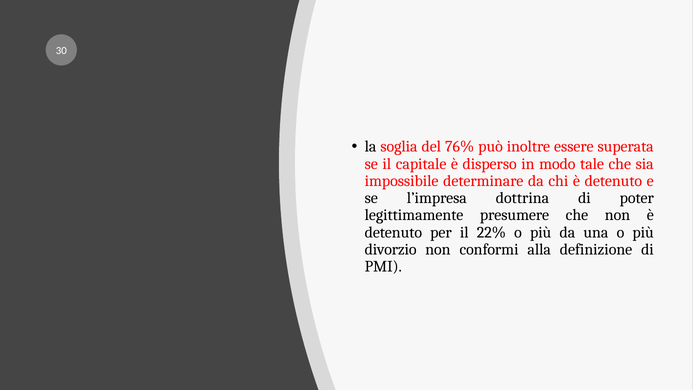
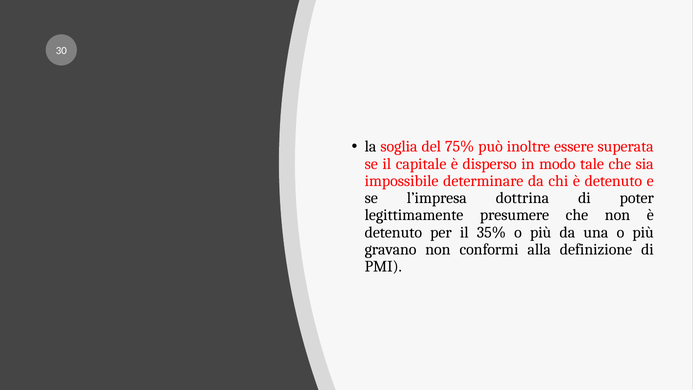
76%: 76% -> 75%
22%: 22% -> 35%
divorzio: divorzio -> gravano
